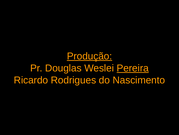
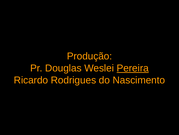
Produção underline: present -> none
